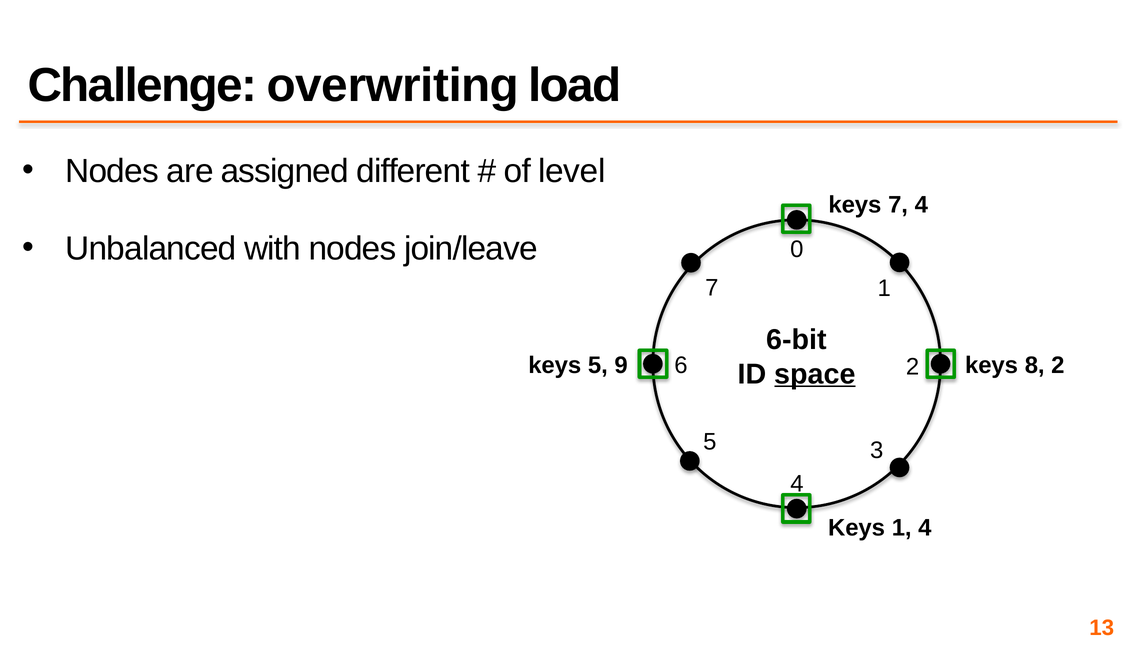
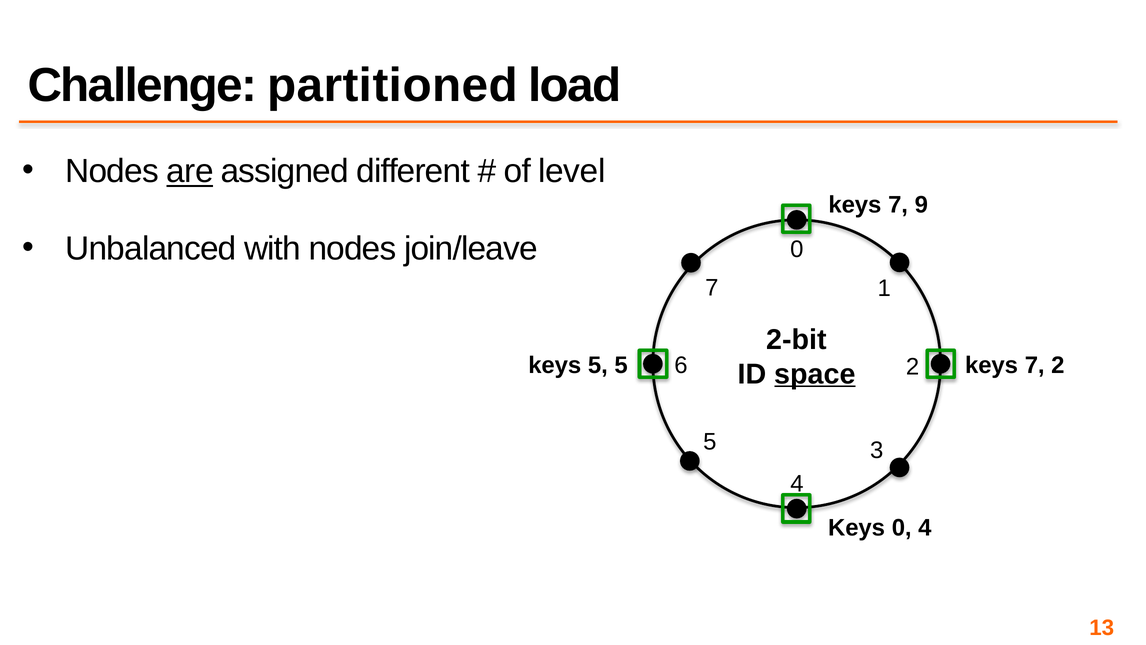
overwriting: overwriting -> partitioned
are underline: none -> present
7 4: 4 -> 9
6-bit: 6-bit -> 2-bit
5 9: 9 -> 5
8 at (1035, 365): 8 -> 7
Keys 1: 1 -> 0
